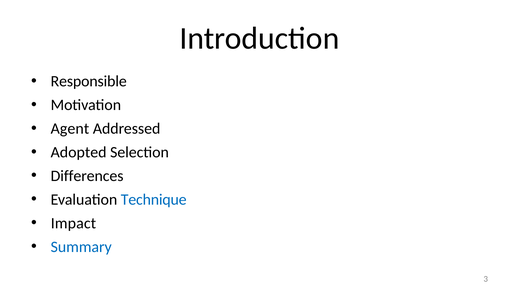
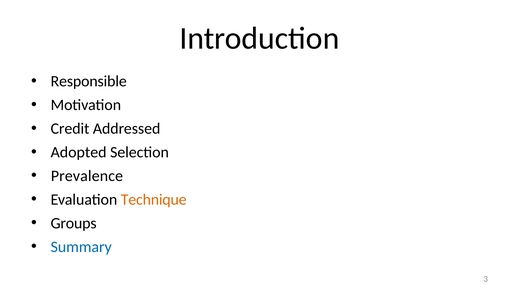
Agent: Agent -> Credit
Differences: Differences -> Prevalence
Technique colour: blue -> orange
Impact: Impact -> Groups
